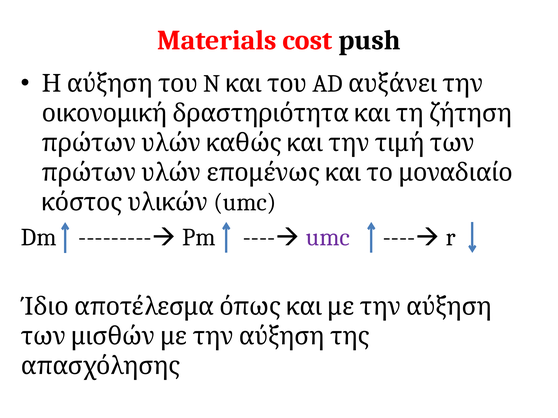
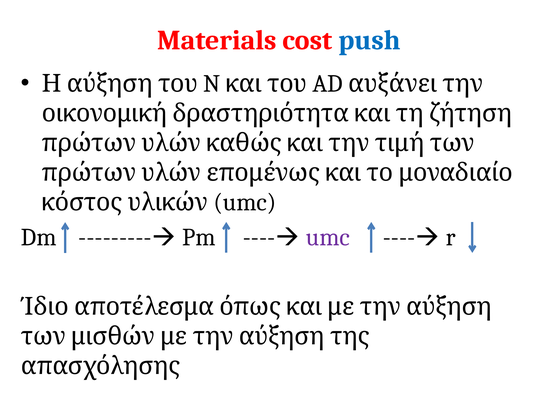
push colour: black -> blue
